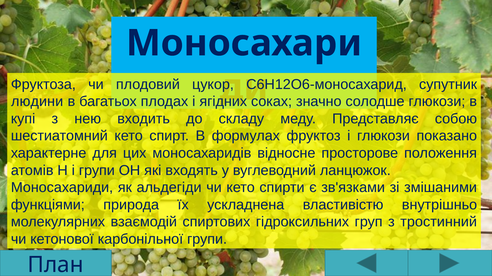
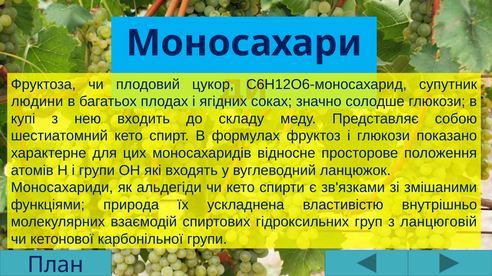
тростинний: тростинний -> ланцюговій
